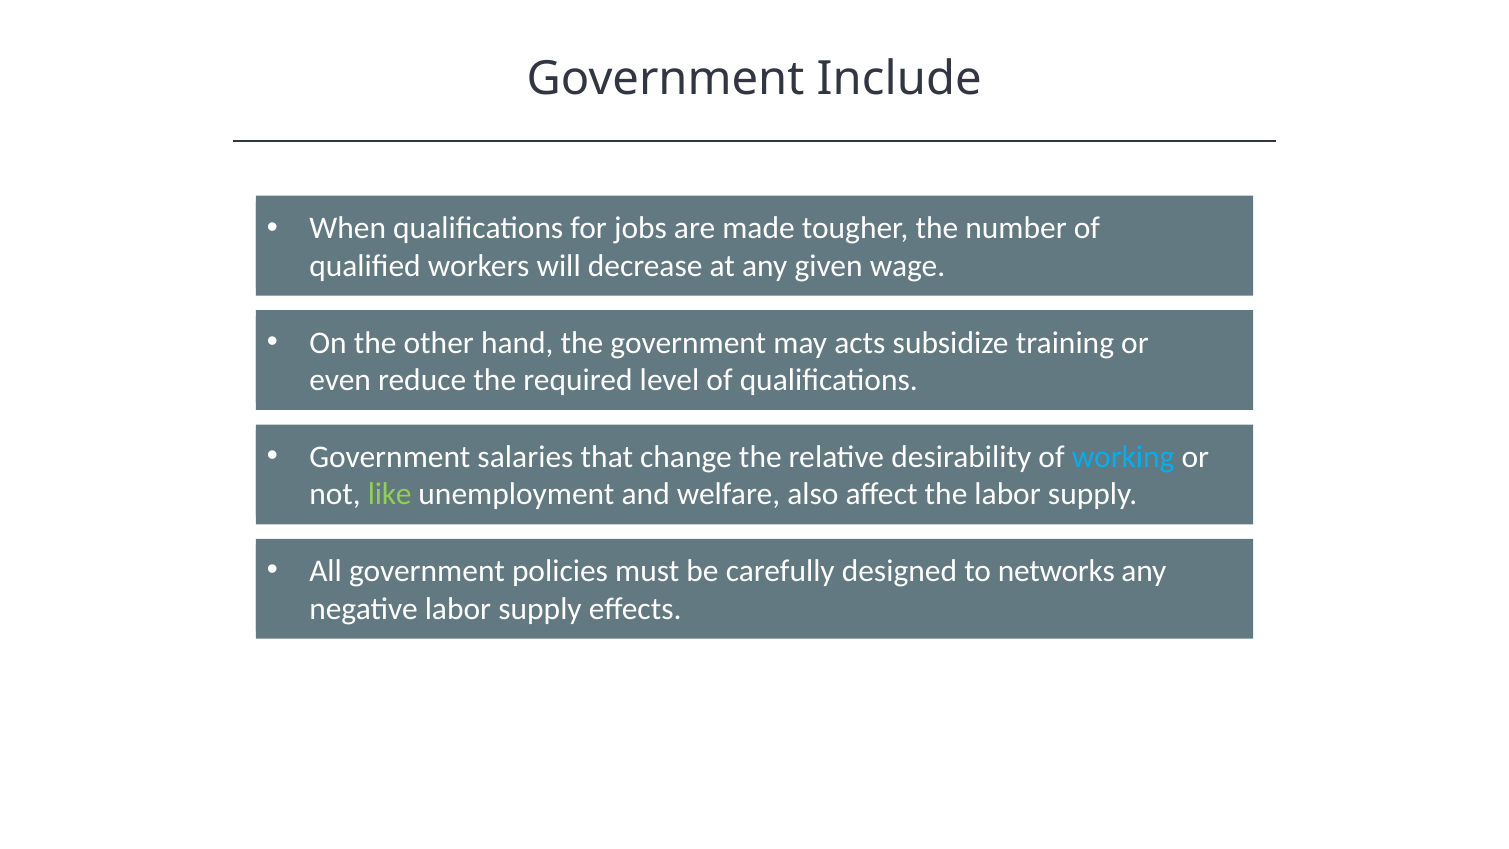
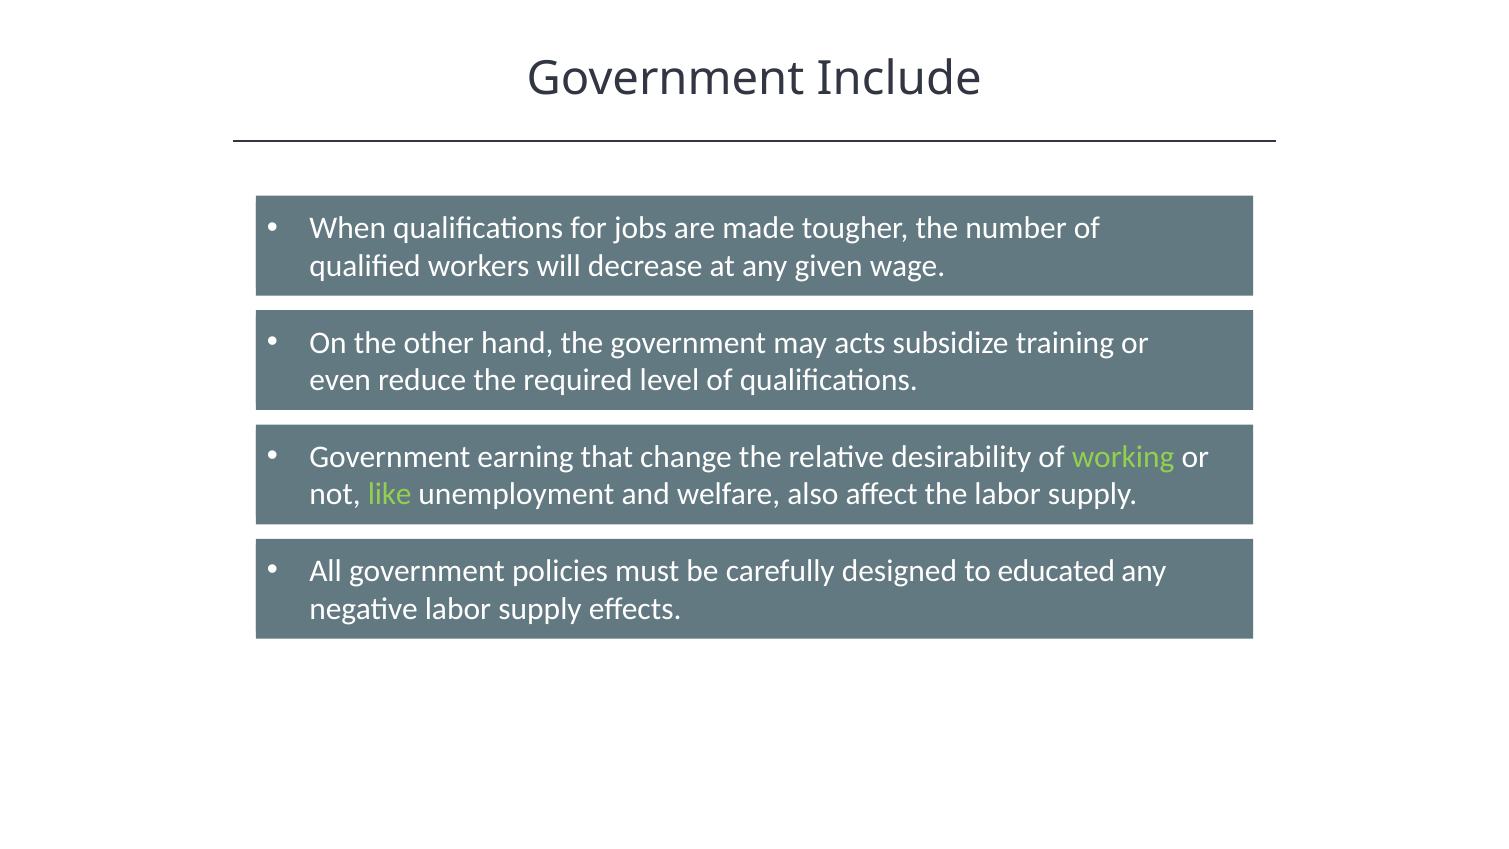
salaries: salaries -> earning
working colour: light blue -> light green
networks: networks -> educated
